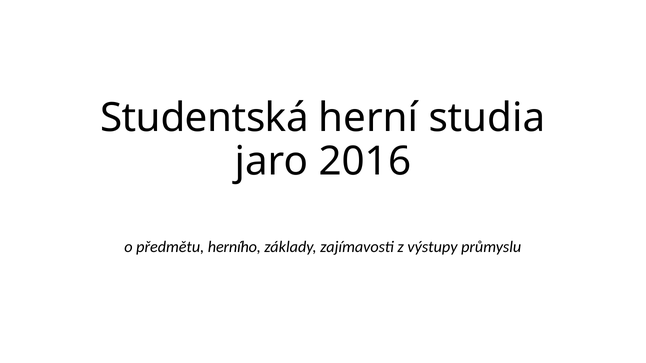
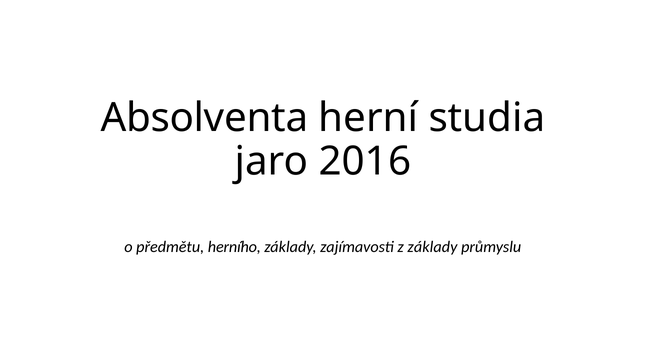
Studentská: Studentská -> Absolventa
z výstupy: výstupy -> základy
